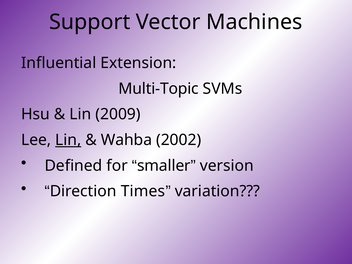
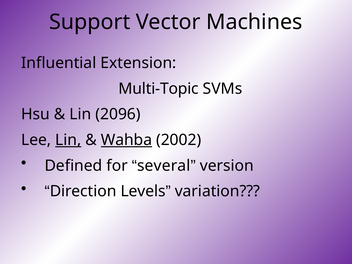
2009: 2009 -> 2096
Wahba underline: none -> present
smaller: smaller -> several
Times: Times -> Levels
